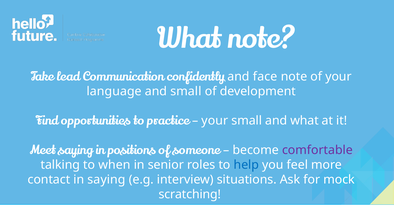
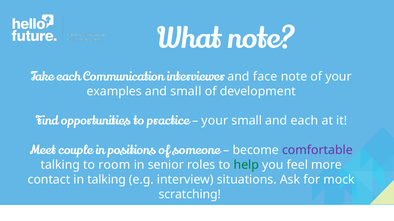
Take lead: lead -> each
confidently: confidently -> interviewer
language: language -> examples
and what: what -> each
Meet saying: saying -> couple
when: when -> room
help colour: blue -> green
in saying: saying -> talking
